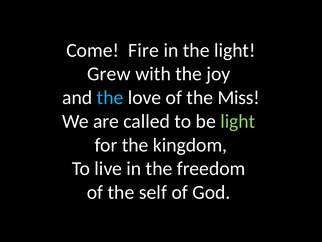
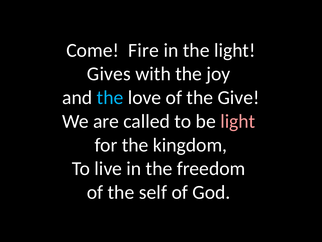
Grew: Grew -> Gives
Miss: Miss -> Give
light at (238, 121) colour: light green -> pink
